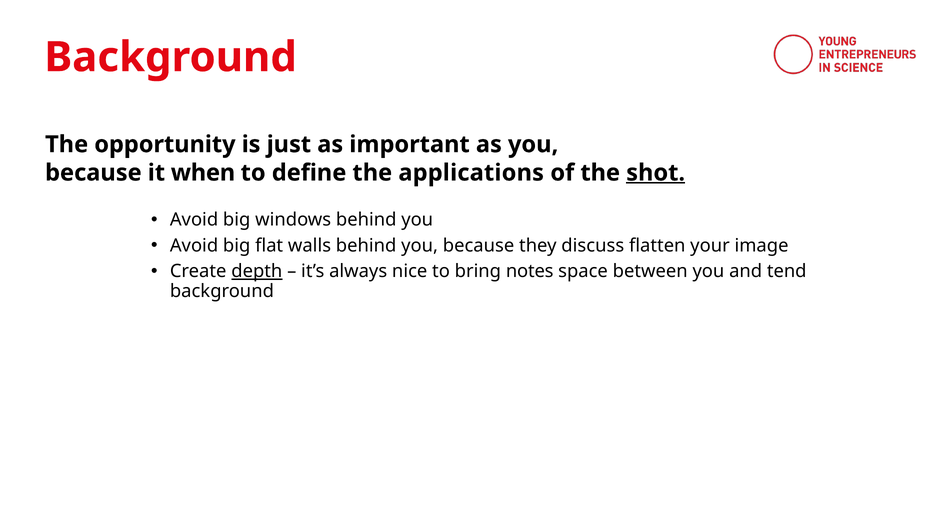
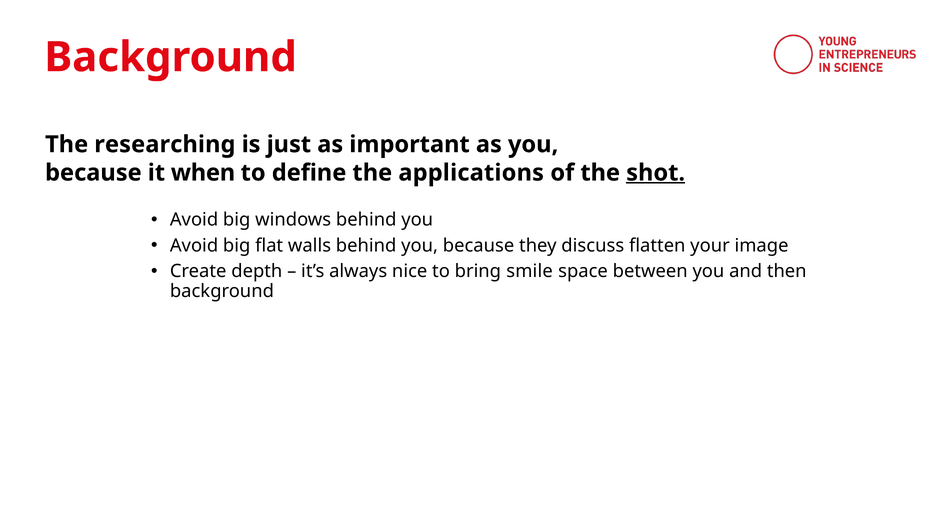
opportunity: opportunity -> researching
depth underline: present -> none
notes: notes -> smile
tend: tend -> then
